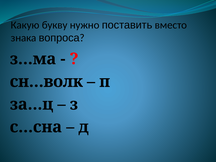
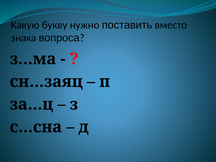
сн…волк: сн…волк -> сн…заяц
